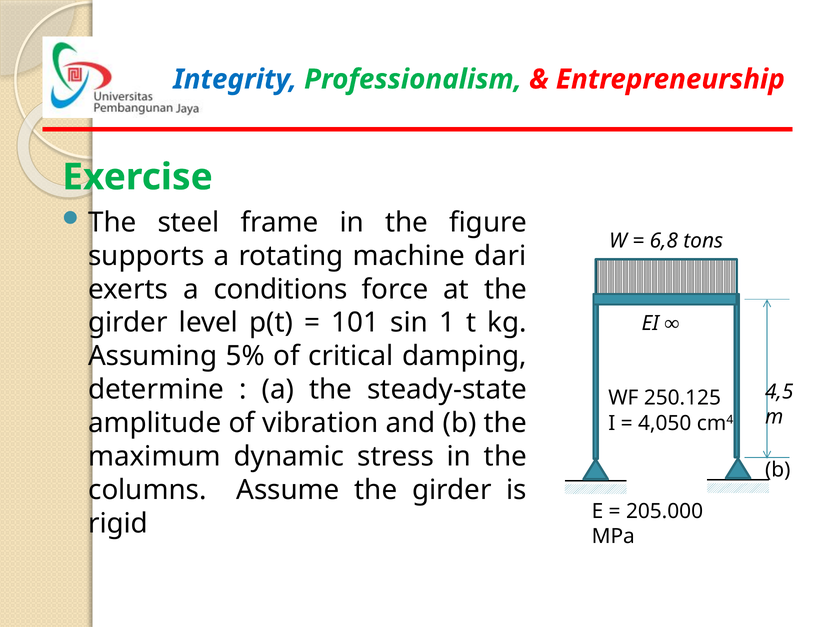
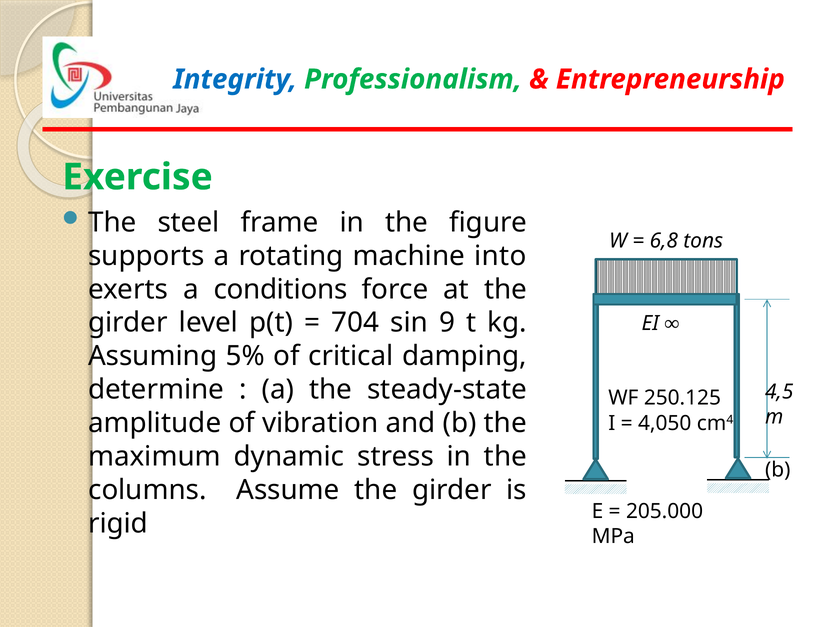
dari: dari -> into
101: 101 -> 704
1: 1 -> 9
